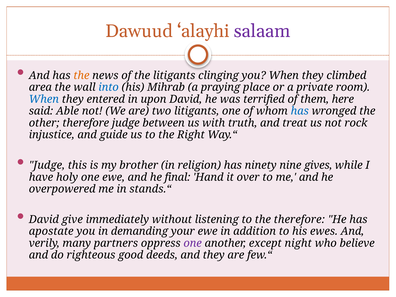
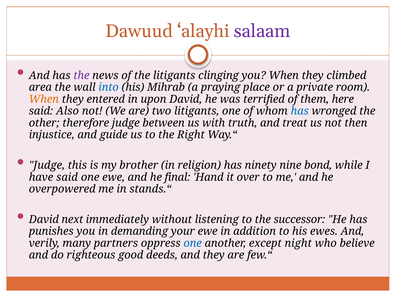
the at (81, 75) colour: orange -> purple
When at (44, 99) colour: blue -> orange
Able: Able -> Also
rock: rock -> then
gives: gives -> bond
have holy: holy -> said
give: give -> next
the therefore: therefore -> successor
apostate: apostate -> punishes
one at (193, 243) colour: purple -> blue
